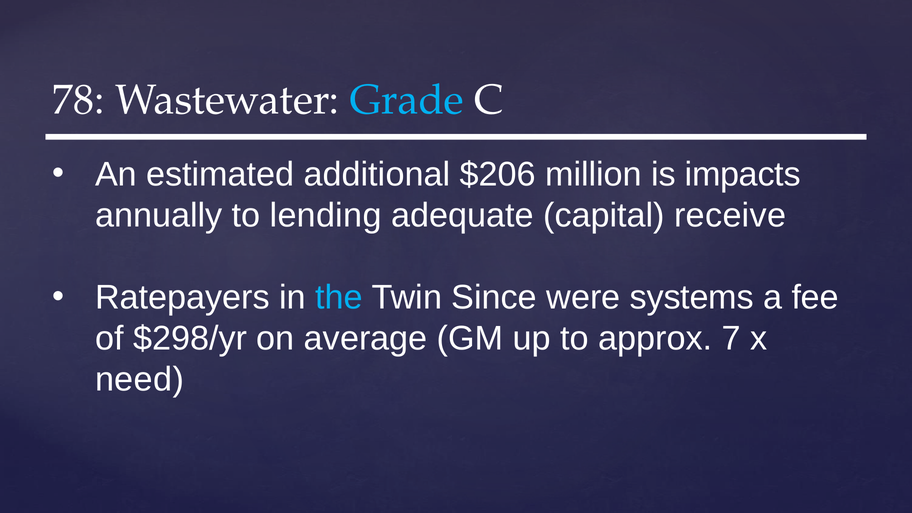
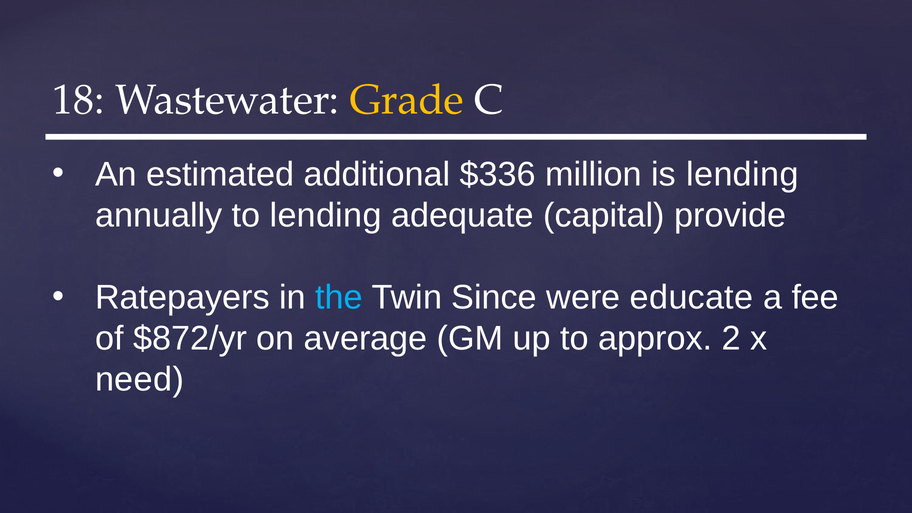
78: 78 -> 18
Grade colour: light blue -> yellow
$206: $206 -> $336
is impacts: impacts -> lending
receive: receive -> provide
systems: systems -> educate
$298/yr: $298/yr -> $872/yr
7: 7 -> 2
